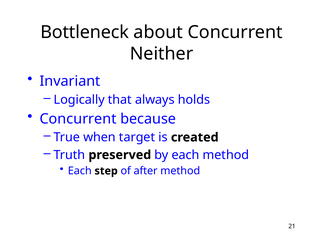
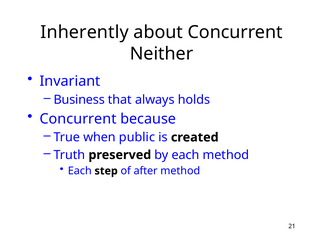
Bottleneck: Bottleneck -> Inherently
Logically: Logically -> Business
target: target -> public
